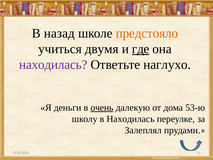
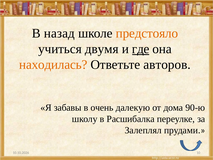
находилась at (53, 65) colour: purple -> orange
наглухо: наглухо -> авторов
деньги: деньги -> забавы
очень underline: present -> none
53-ю: 53-ю -> 90-ю
в Находилась: Находилась -> Расшибалка
